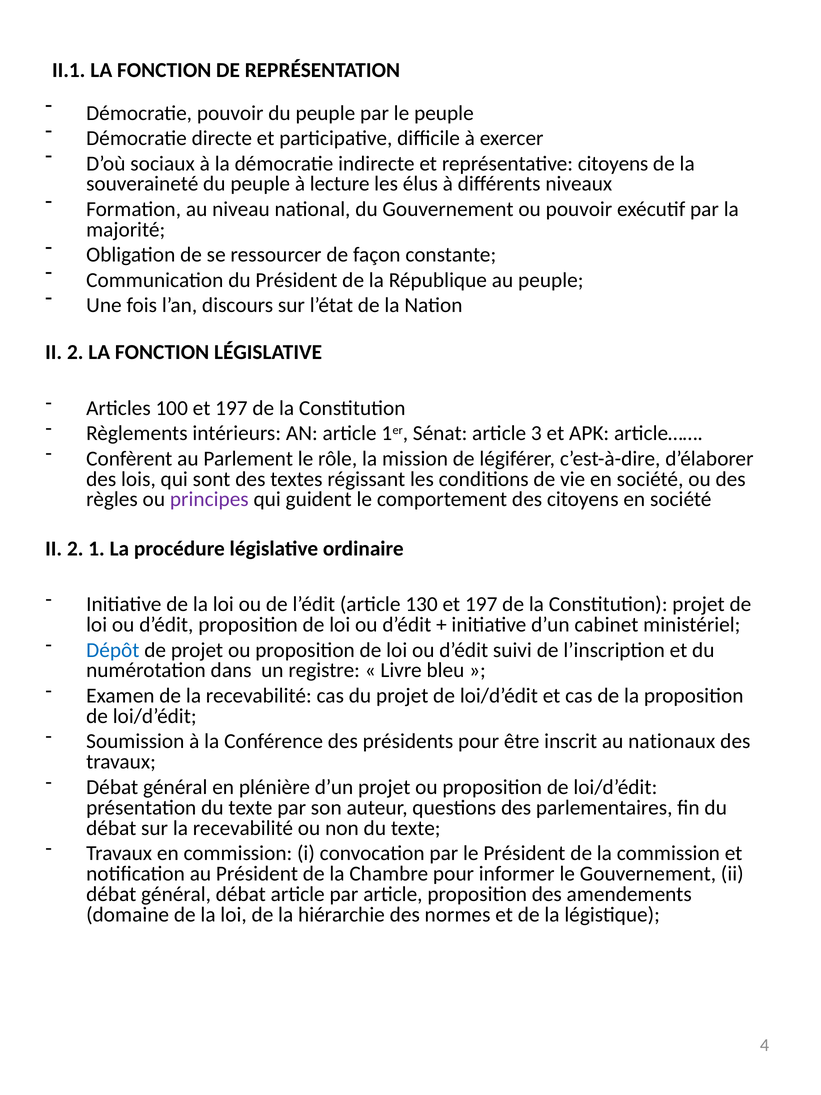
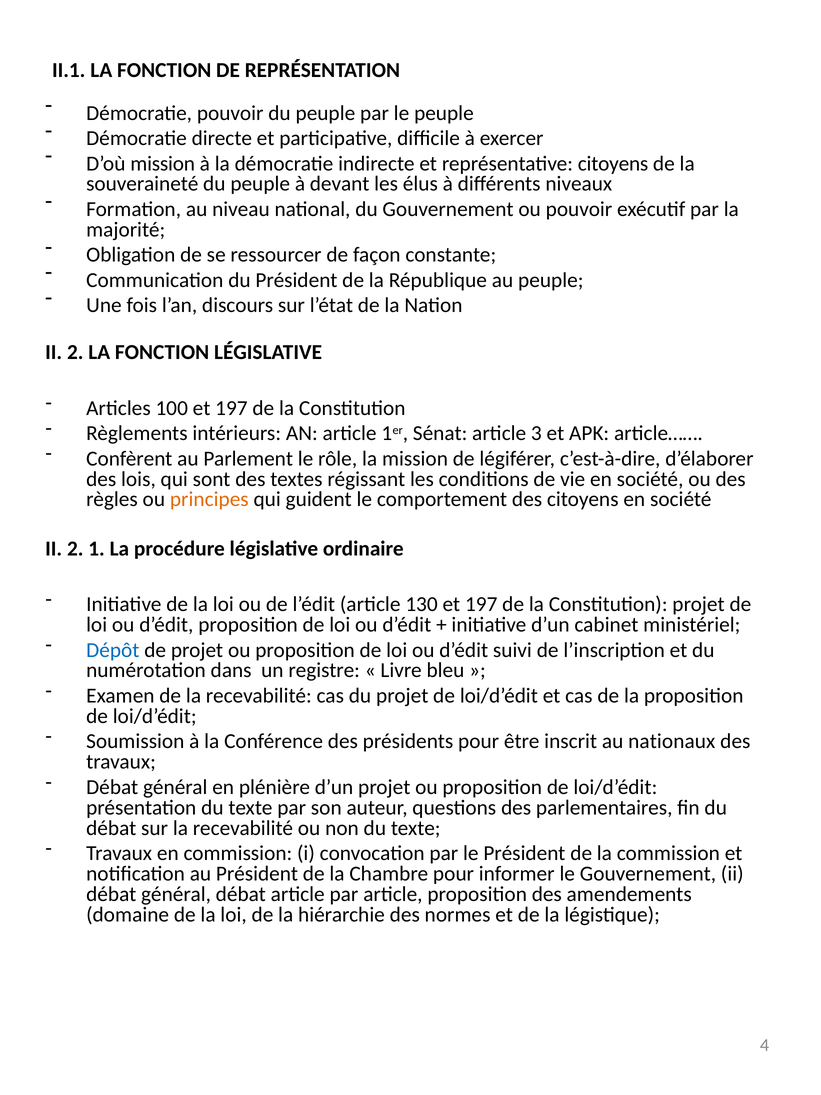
D’où sociaux: sociaux -> mission
lecture: lecture -> devant
principes colour: purple -> orange
